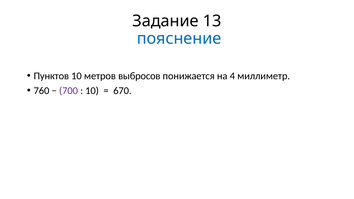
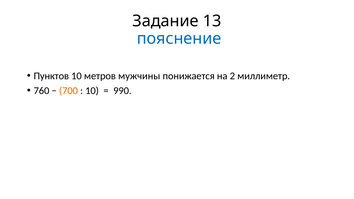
выбросов: выбросов -> мужчины
4: 4 -> 2
700 colour: purple -> orange
670: 670 -> 990
